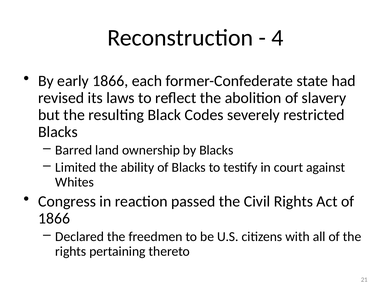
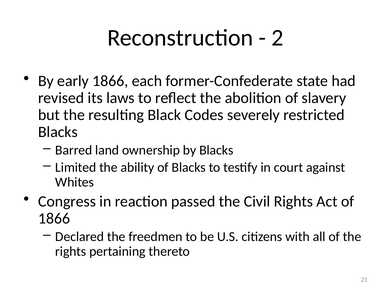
4: 4 -> 2
